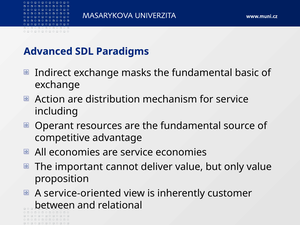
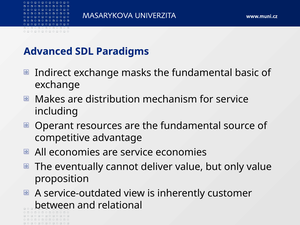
Action: Action -> Makes
important: important -> eventually
service-oriented: service-oriented -> service-outdated
